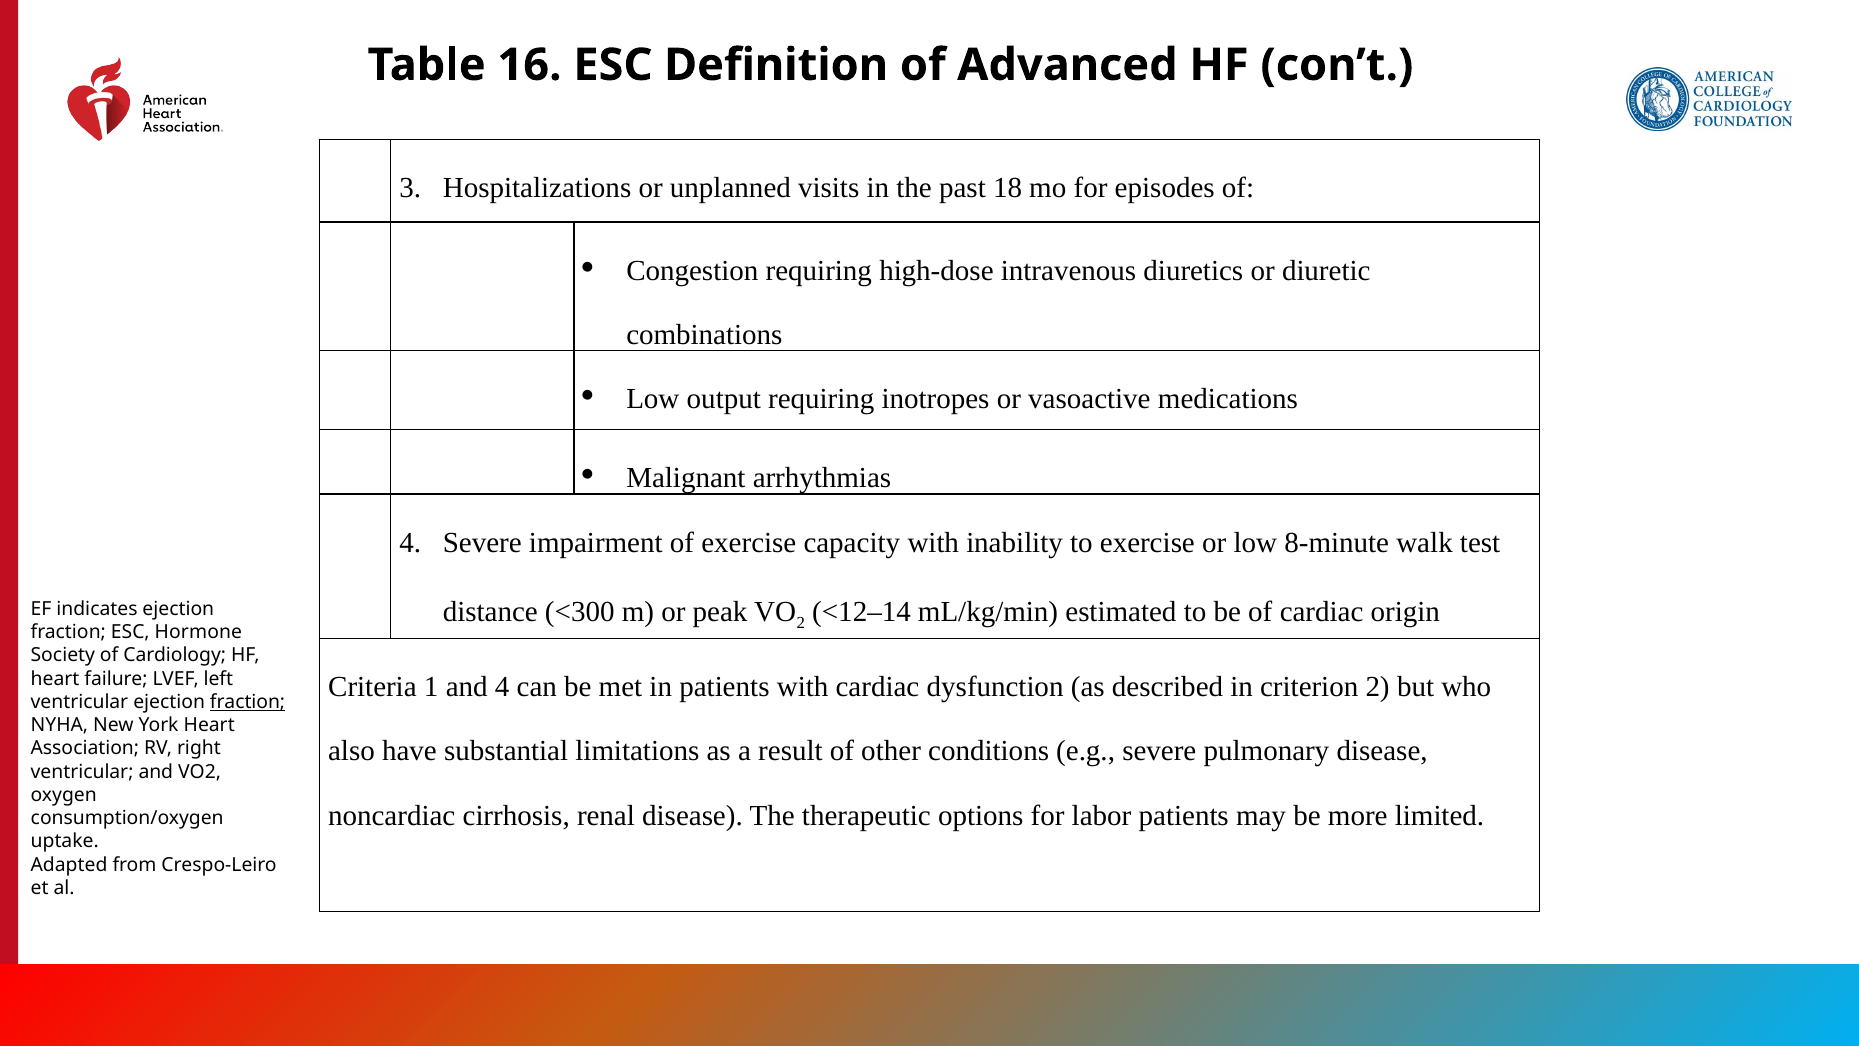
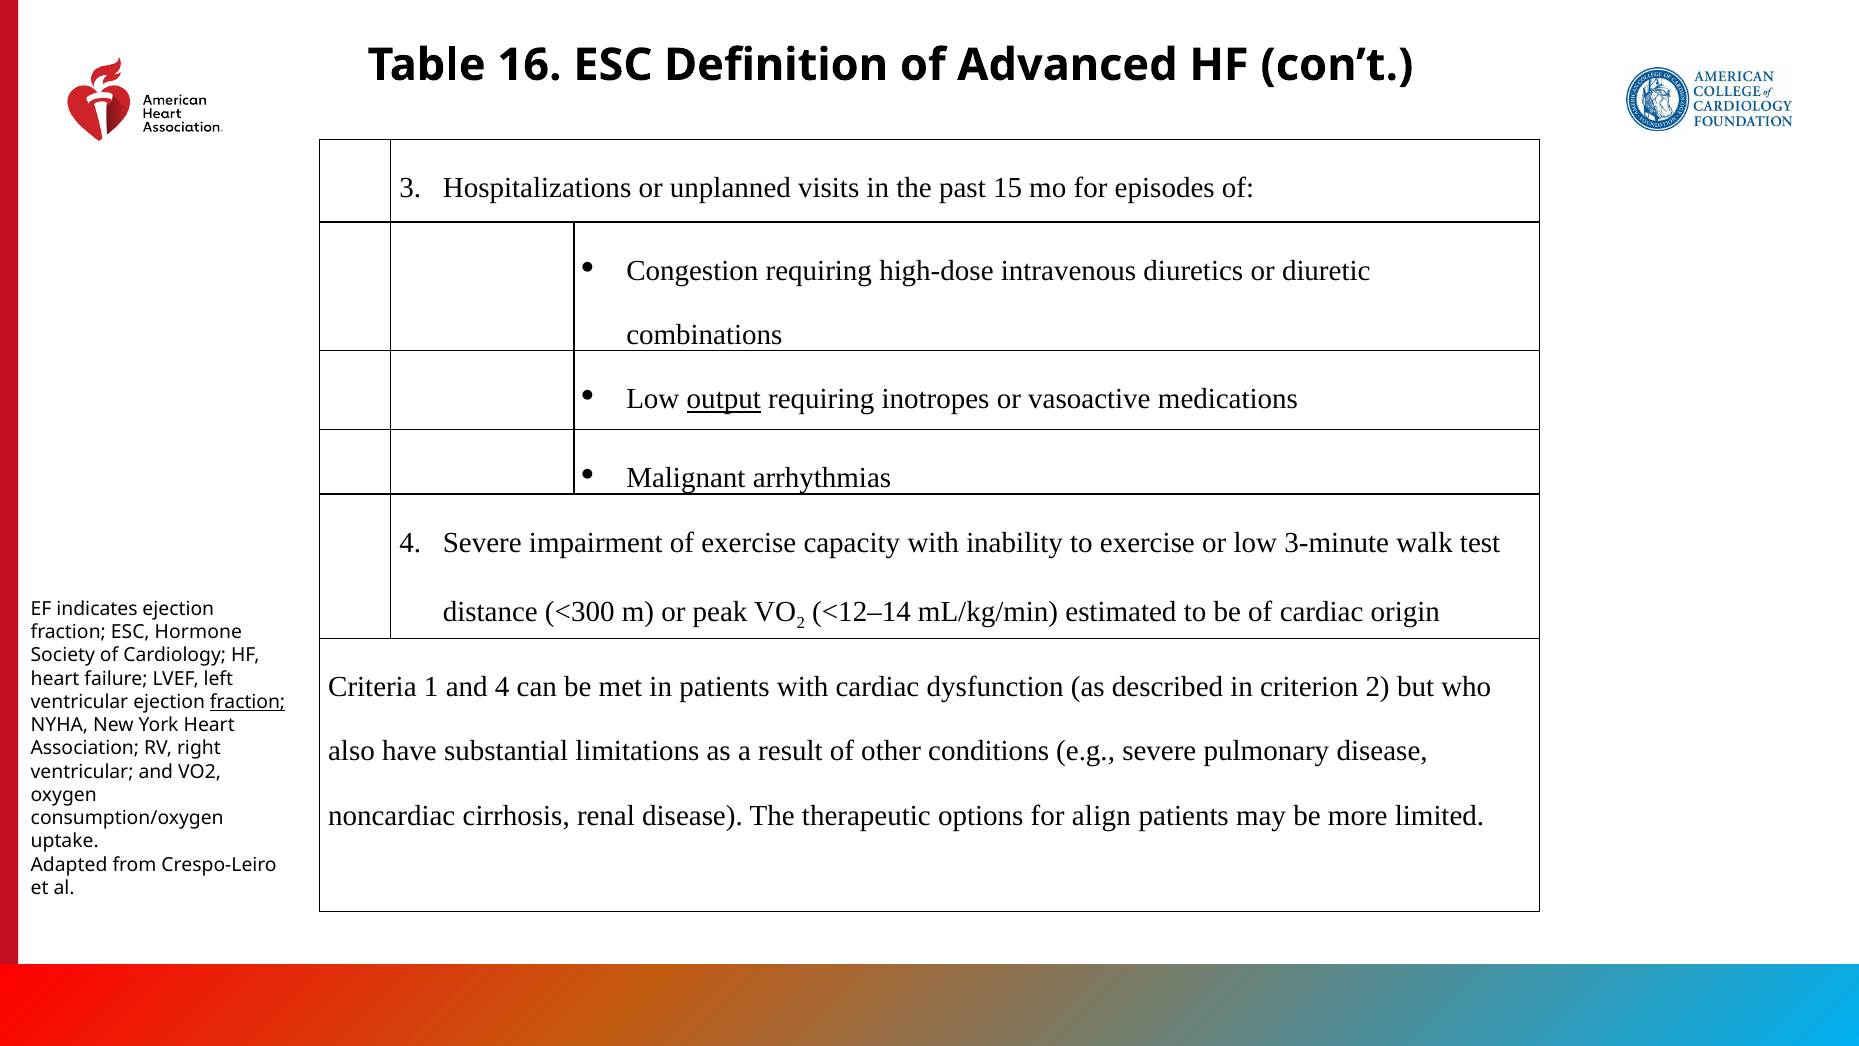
18: 18 -> 15
output underline: none -> present
8-minute: 8-minute -> 3-minute
labor: labor -> align
